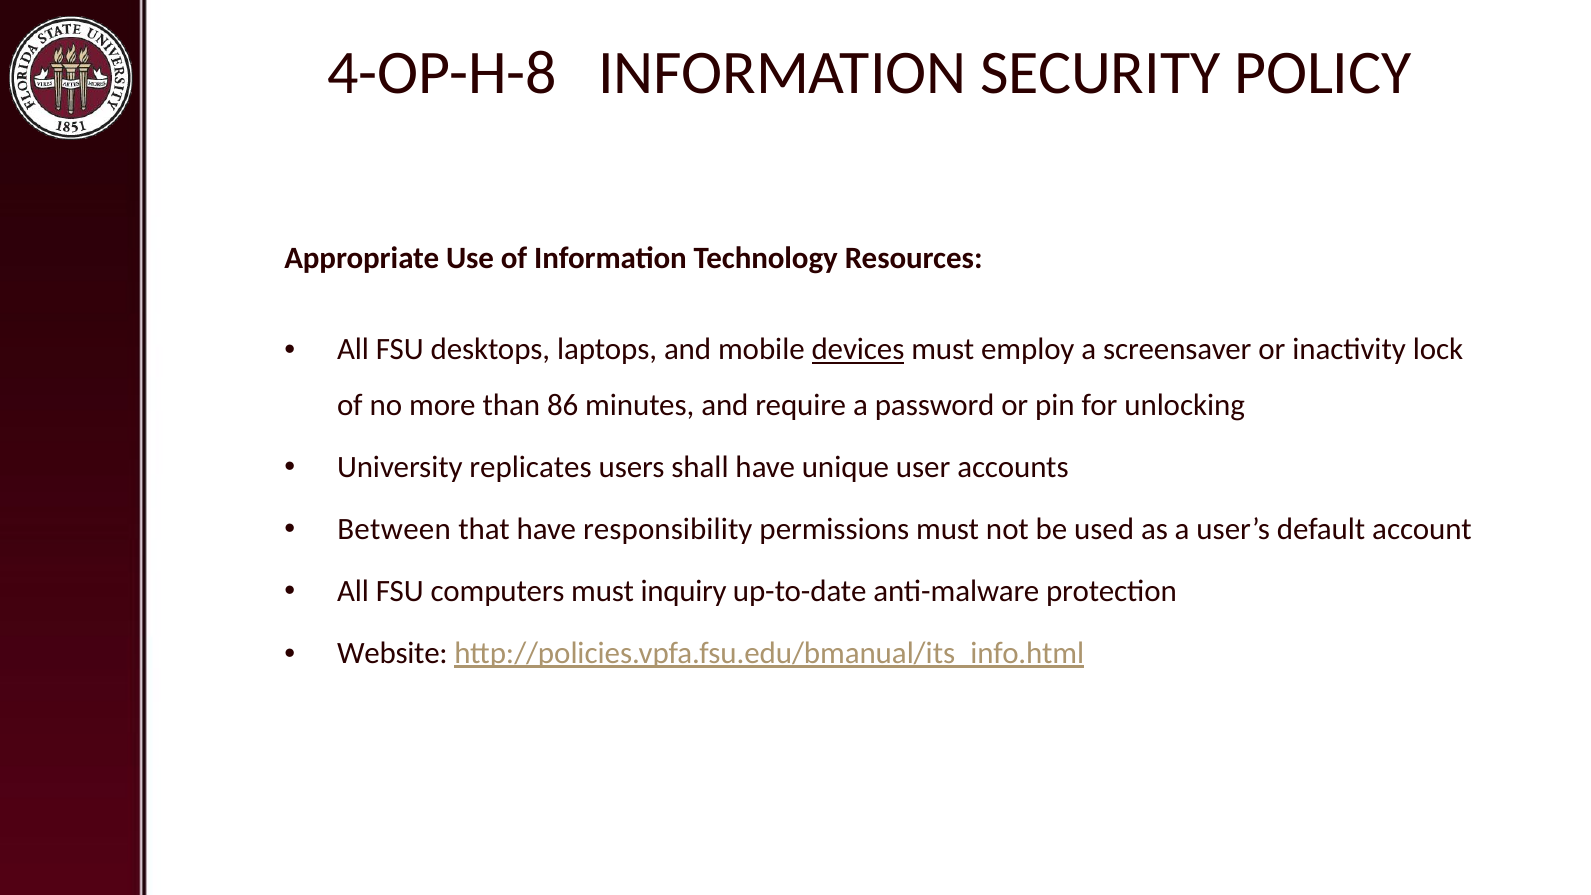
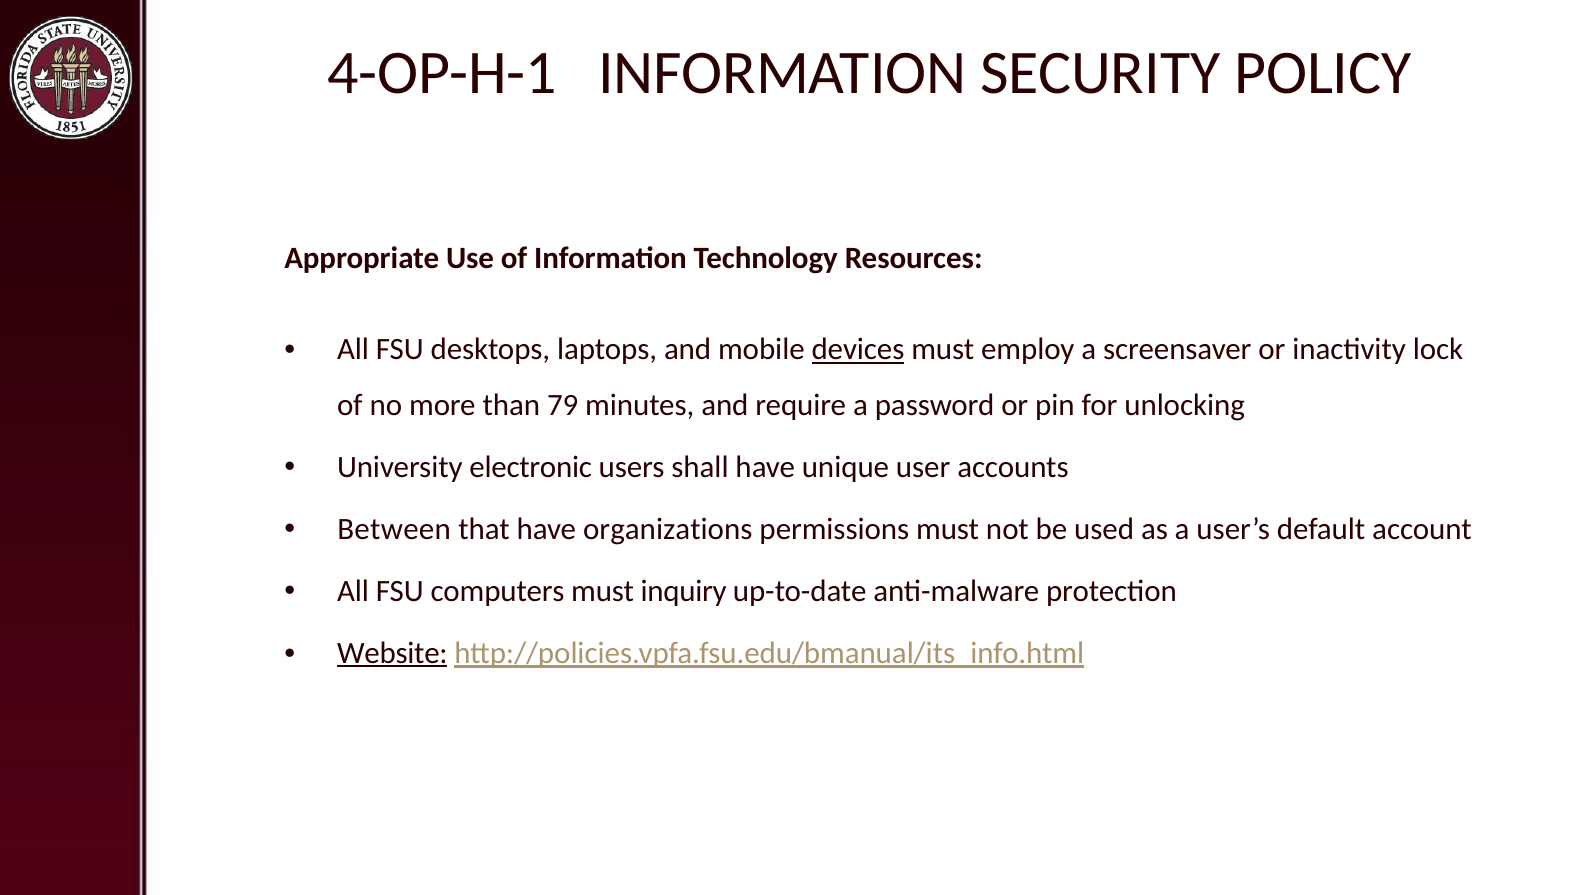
4-OP-H-8: 4-OP-H-8 -> 4-OP-H-1
86: 86 -> 79
replicates: replicates -> electronic
responsibility: responsibility -> organizations
Website underline: none -> present
